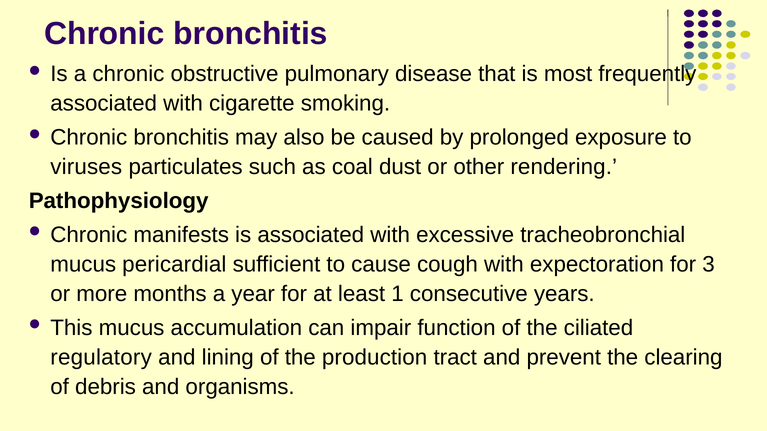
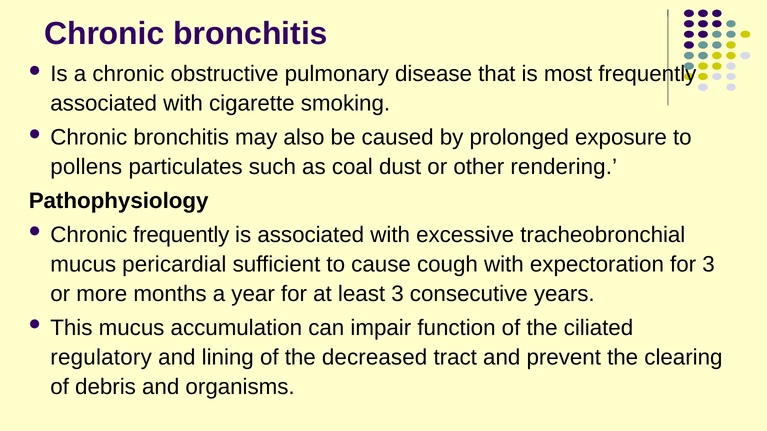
viruses: viruses -> pollens
Chronic manifests: manifests -> frequently
least 1: 1 -> 3
production: production -> decreased
